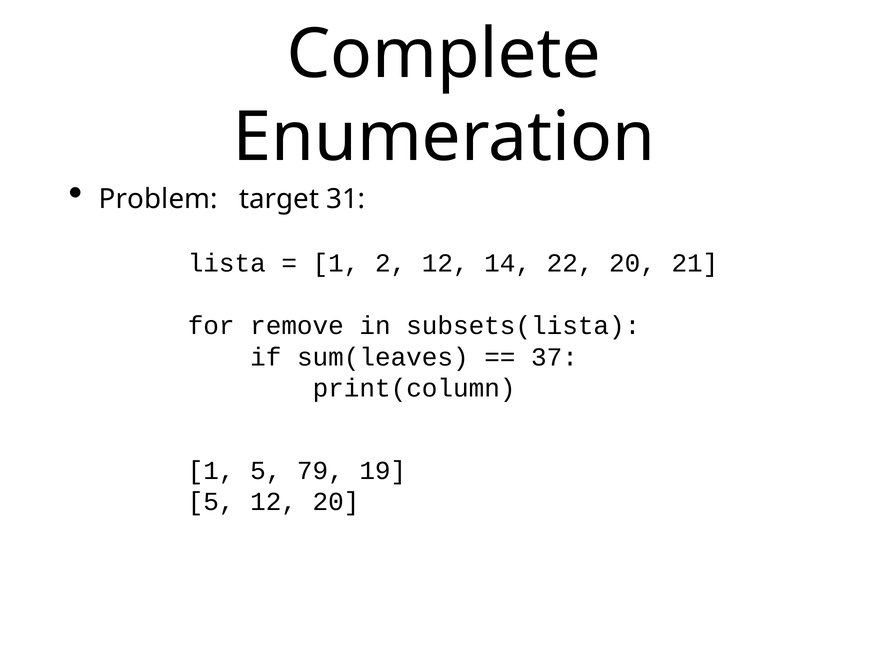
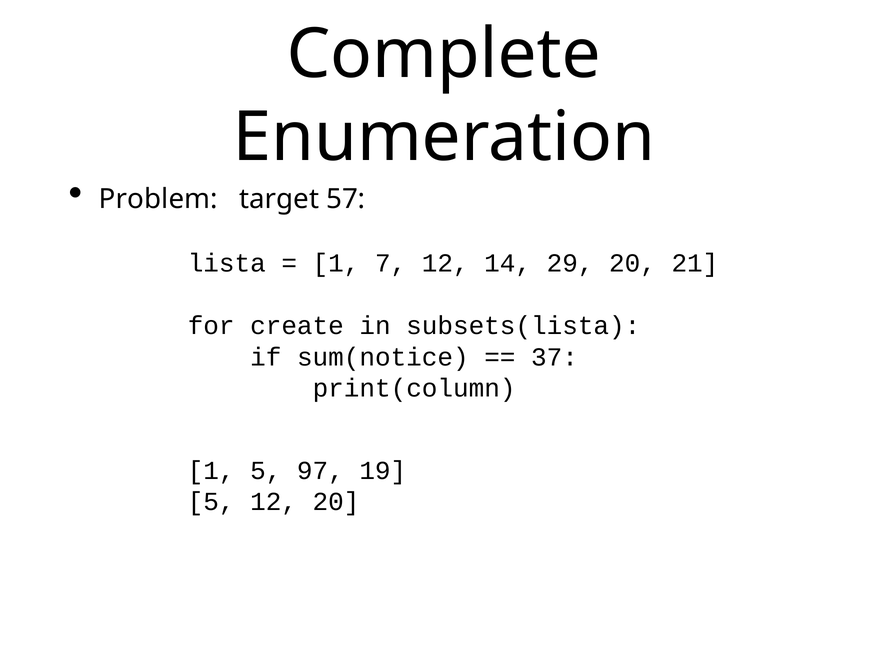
31: 31 -> 57
2: 2 -> 7
22: 22 -> 29
remove: remove -> create
sum(leaves: sum(leaves -> sum(notice
79: 79 -> 97
